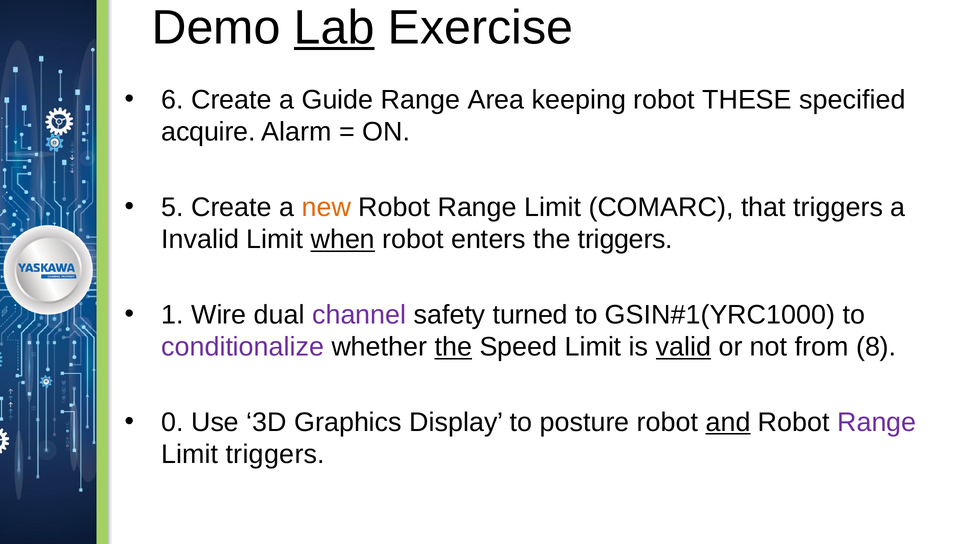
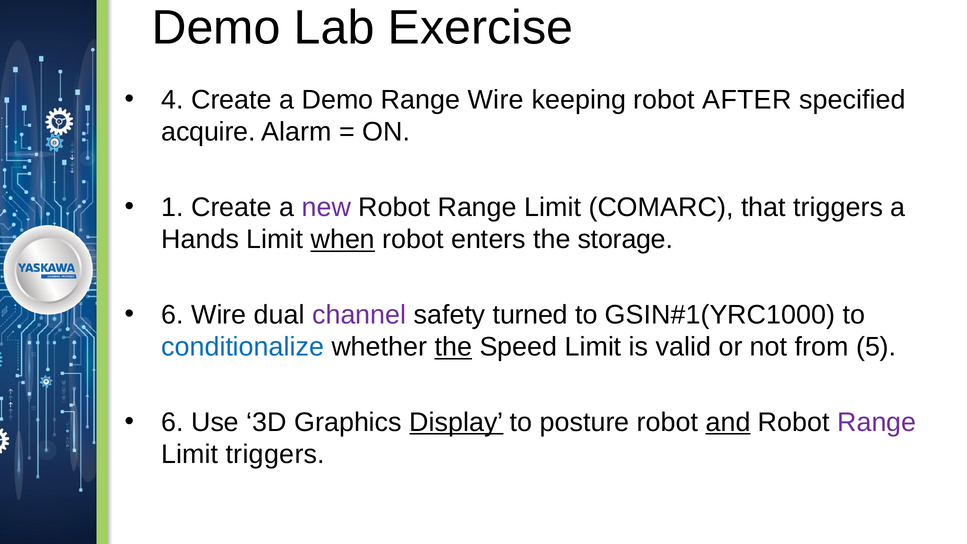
Lab underline: present -> none
6: 6 -> 4
a Guide: Guide -> Demo
Range Area: Area -> Wire
THESE: THESE -> AFTER
5: 5 -> 1
new colour: orange -> purple
Invalid: Invalid -> Hands
the triggers: triggers -> storage
1 at (172, 315): 1 -> 6
conditionalize colour: purple -> blue
valid underline: present -> none
8: 8 -> 5
0 at (172, 422): 0 -> 6
Display underline: none -> present
